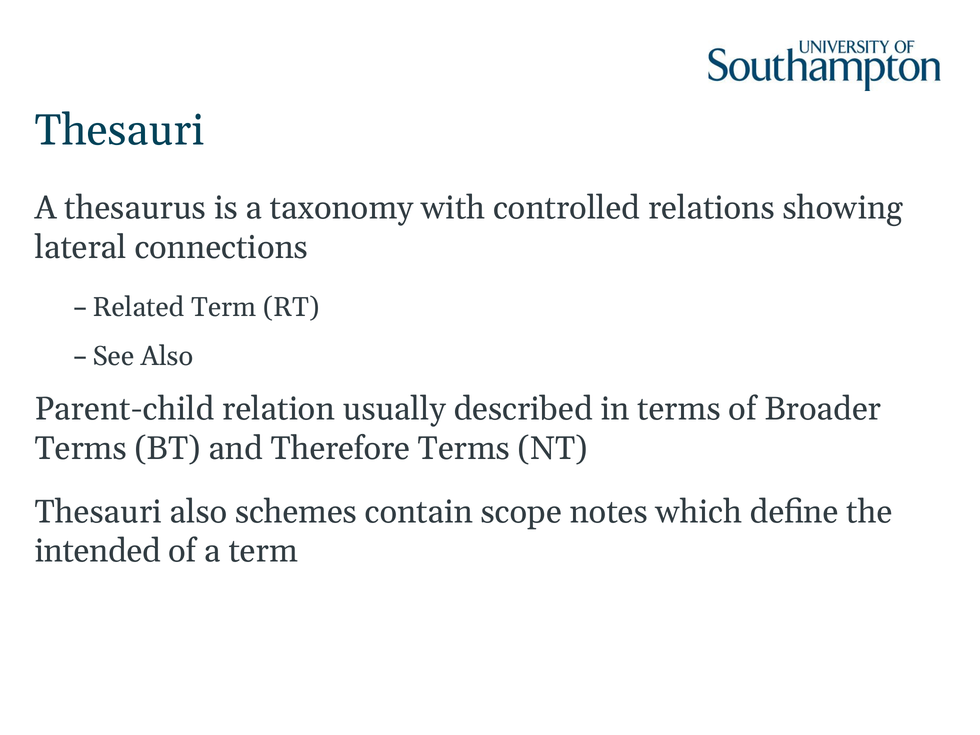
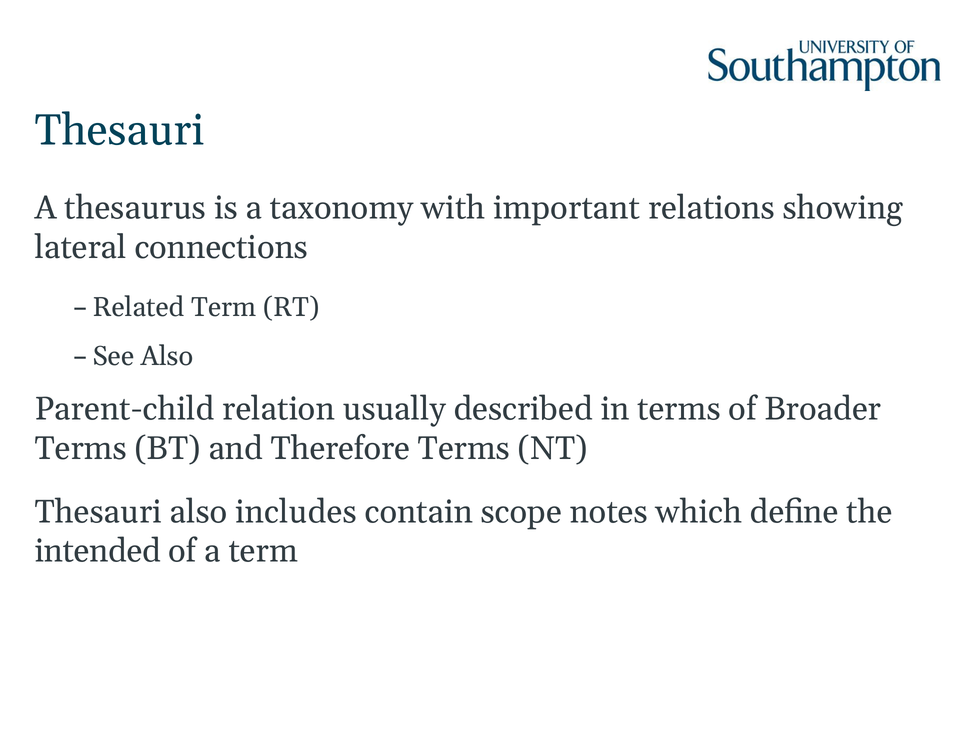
controlled: controlled -> important
schemes: schemes -> includes
